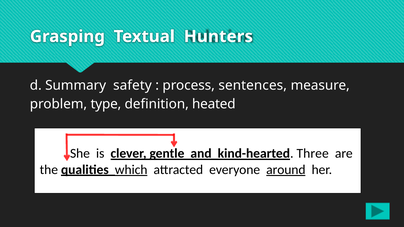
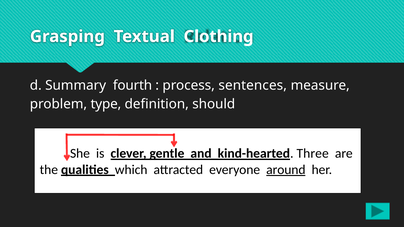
Hunters: Hunters -> Clothing
safety: safety -> fourth
heated: heated -> should
which underline: present -> none
